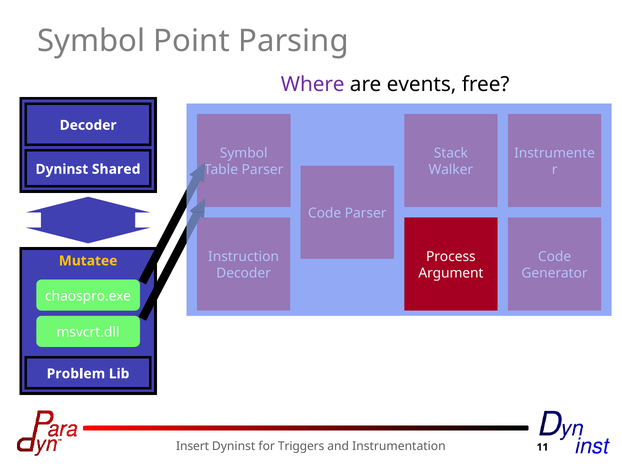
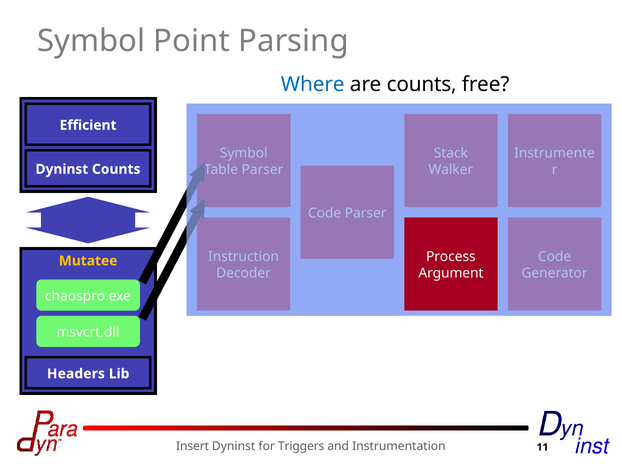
Where colour: purple -> blue
are events: events -> counts
Decoder at (88, 125): Decoder -> Efficient
Dyninst Shared: Shared -> Counts
Problem: Problem -> Headers
